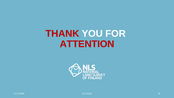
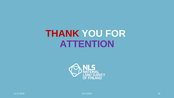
ATTENTION colour: red -> purple
